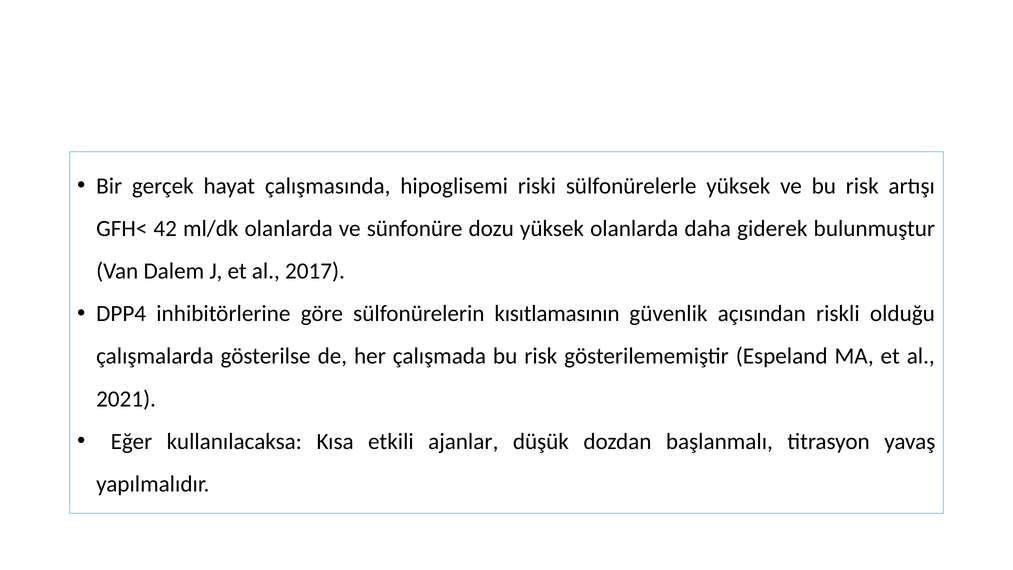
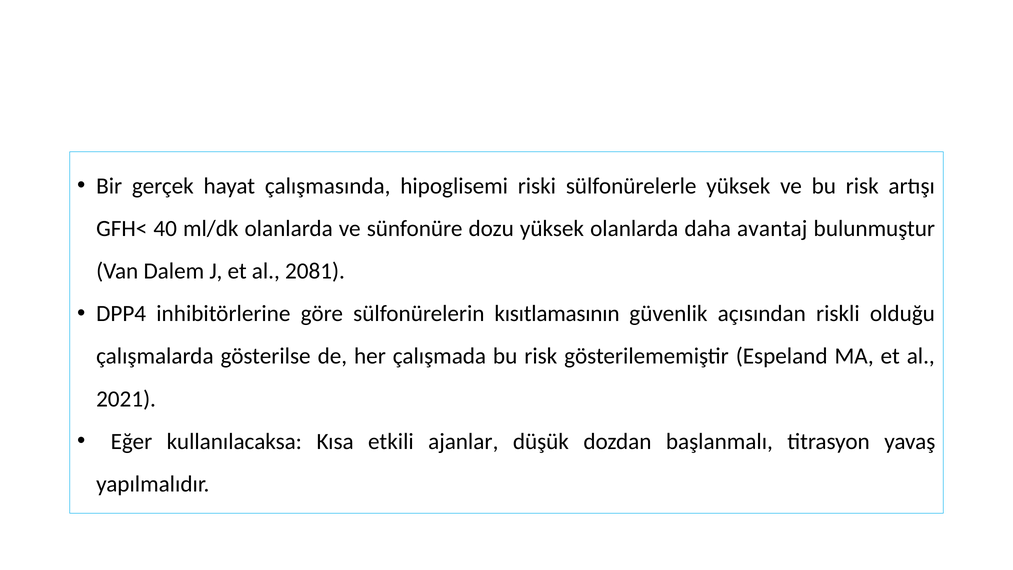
42: 42 -> 40
giderek: giderek -> avantaj
2017: 2017 -> 2081
